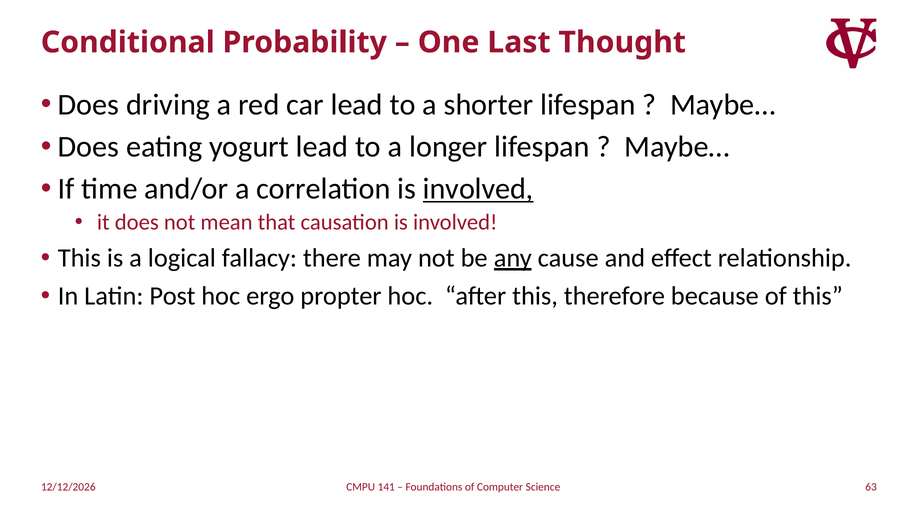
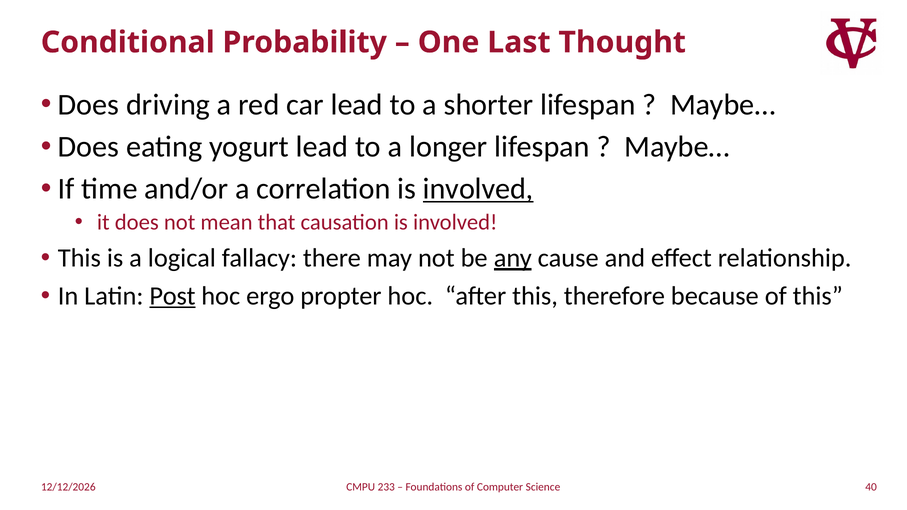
Post underline: none -> present
63: 63 -> 40
141: 141 -> 233
